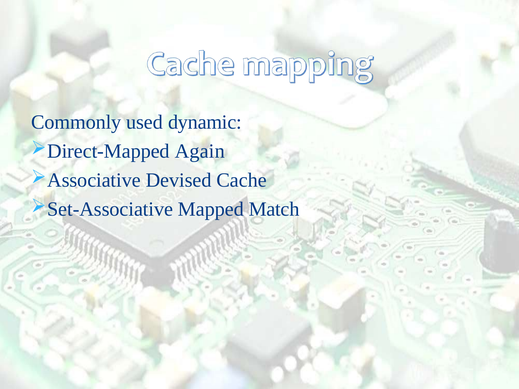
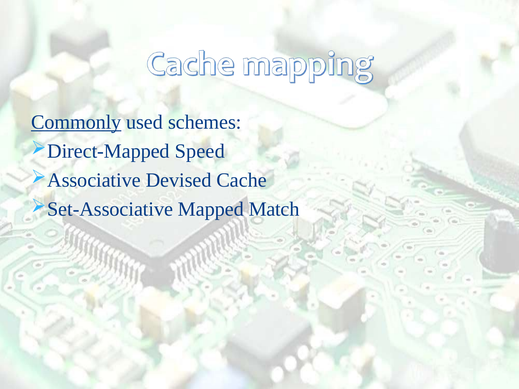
Commonly underline: none -> present
dynamic: dynamic -> schemes
Again: Again -> Speed
